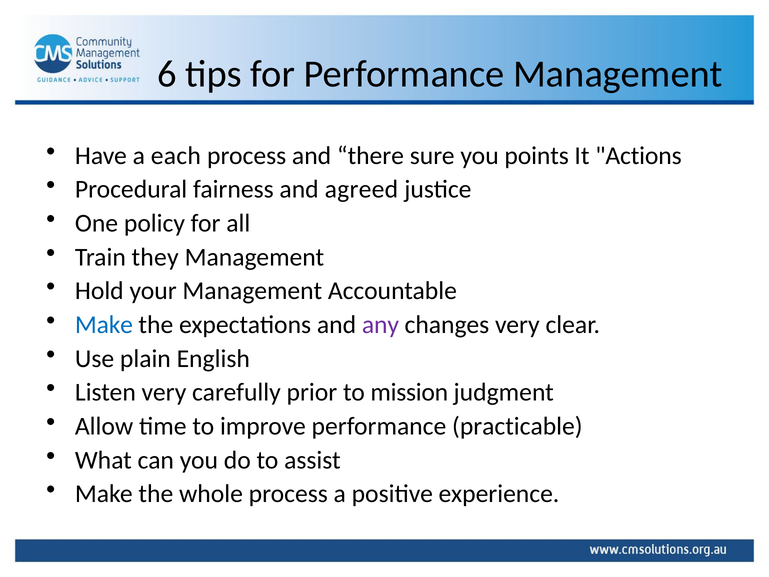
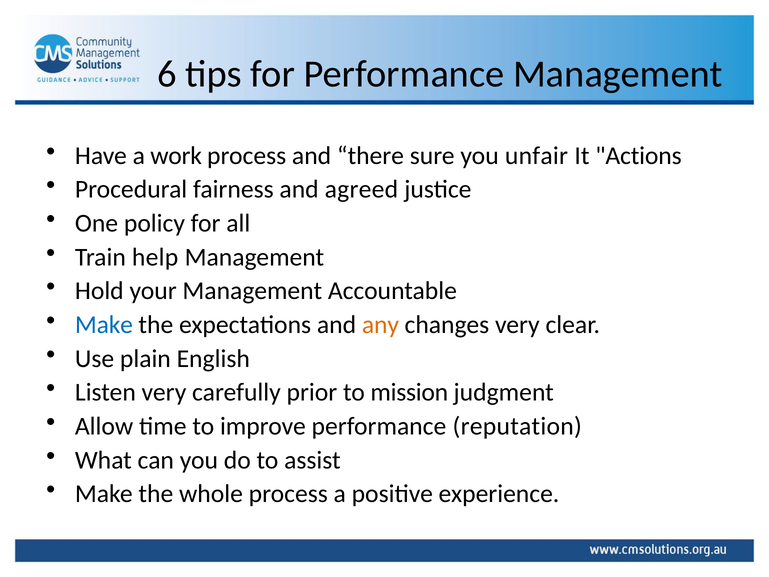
each: each -> work
points: points -> unfair
they: they -> help
any colour: purple -> orange
practicable: practicable -> reputation
